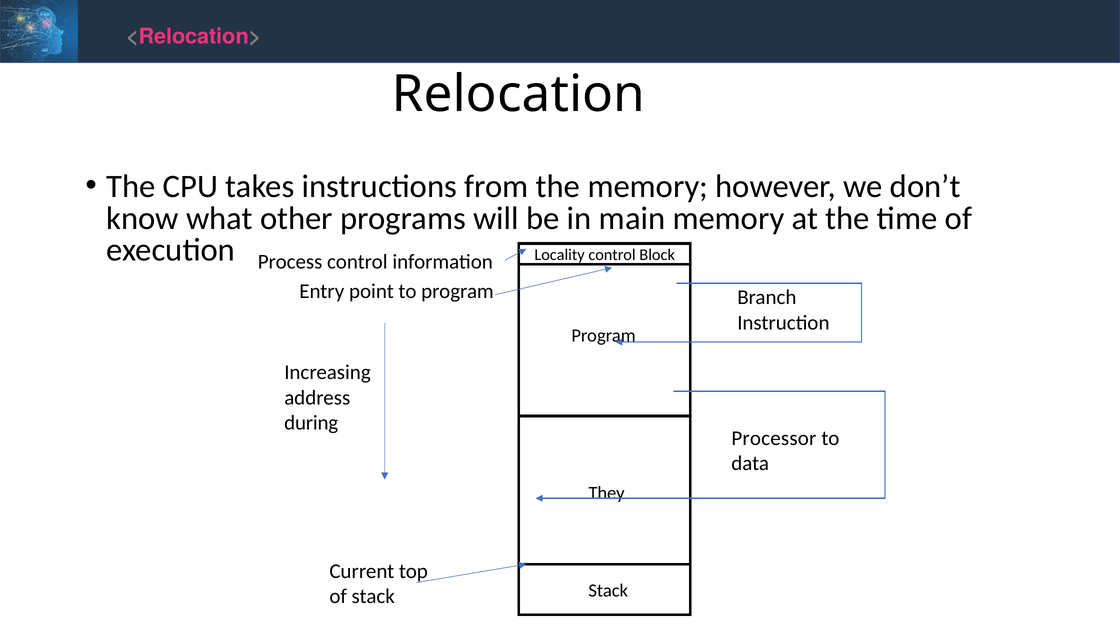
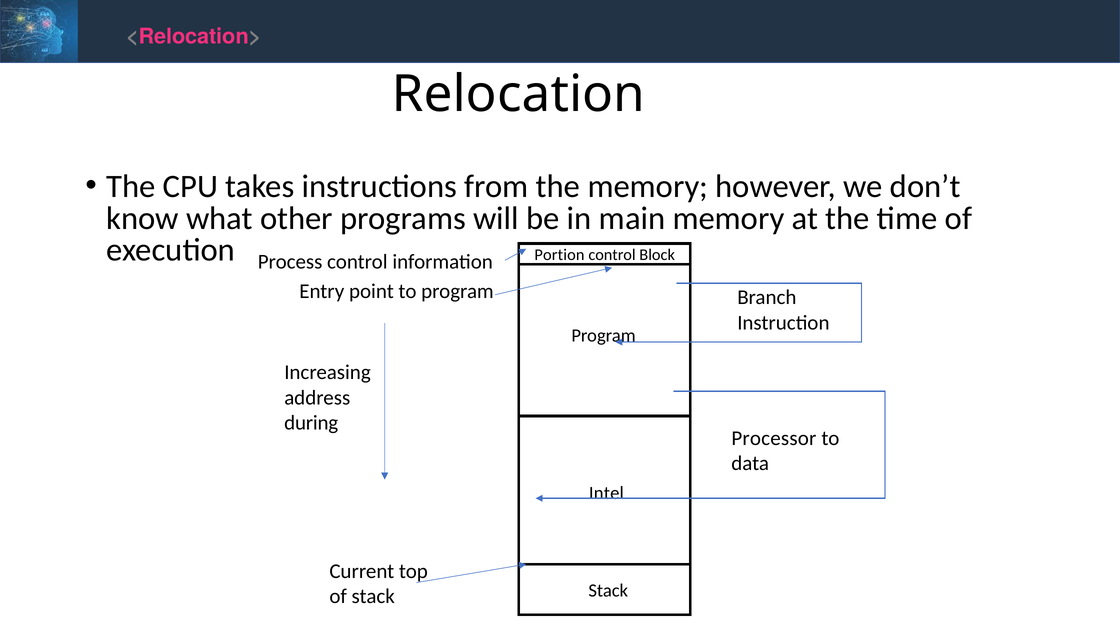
Locality: Locality -> Portion
They: They -> Intel
